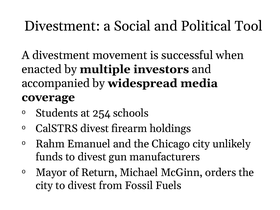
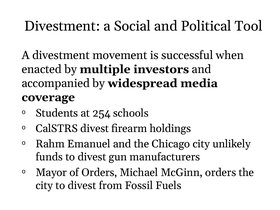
of Return: Return -> Orders
